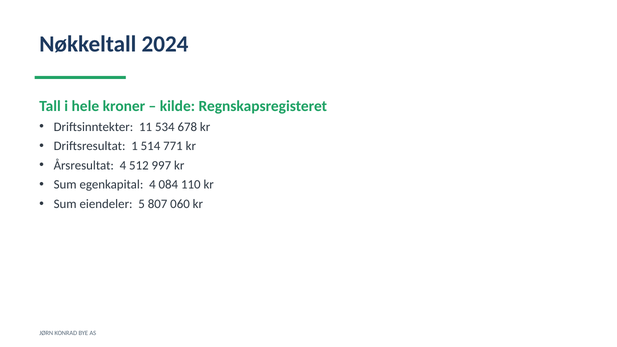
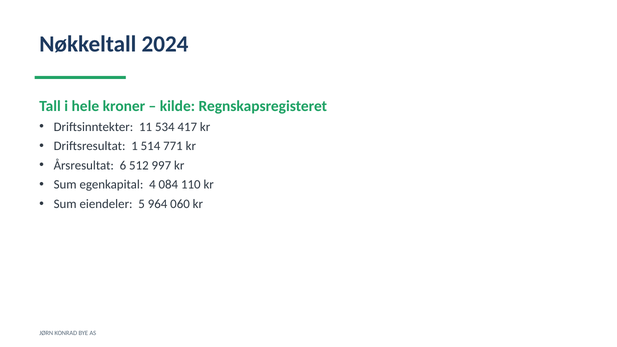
678: 678 -> 417
Årsresultat 4: 4 -> 6
807: 807 -> 964
